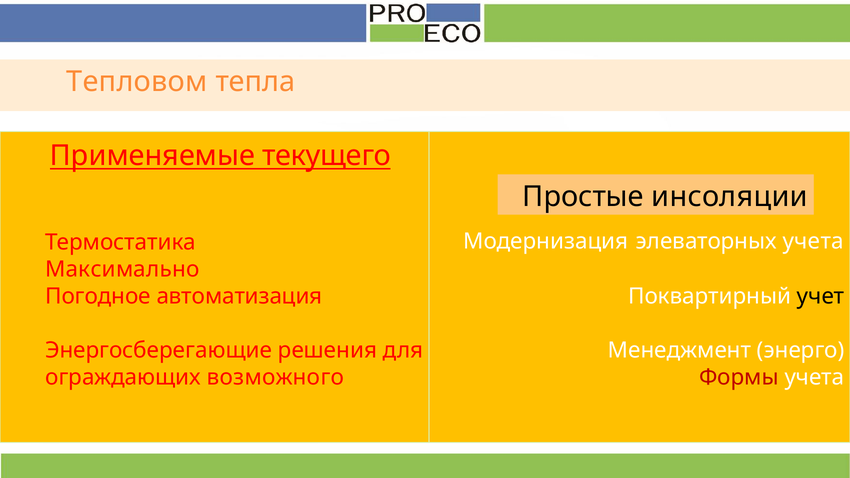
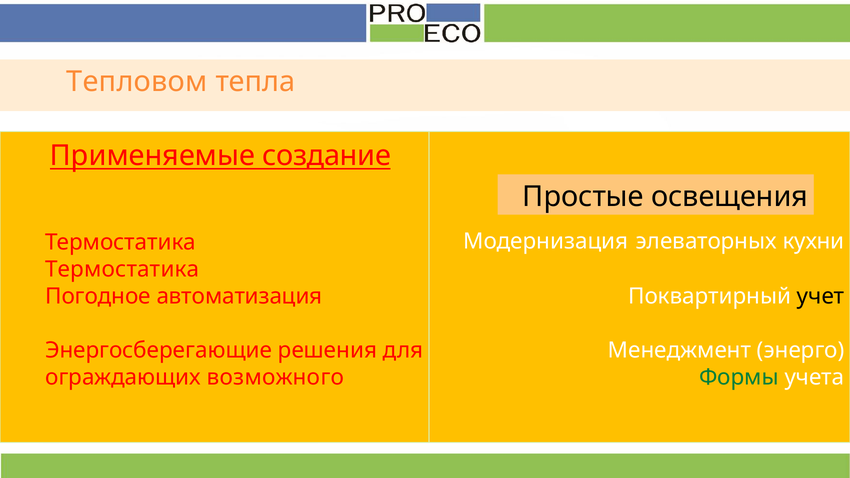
текущего: текущего -> создание
инсоляции: инсоляции -> освещения
элеваторных учета: учета -> кухни
Максимально at (122, 269): Максимально -> Термостатика
Формы colour: red -> green
